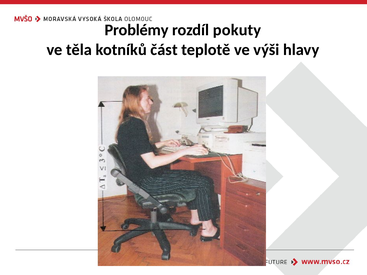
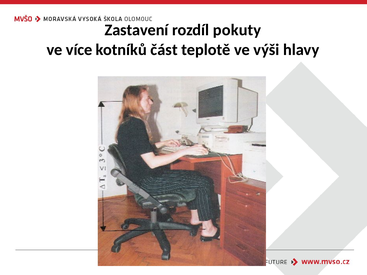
Problémy: Problémy -> Zastavení
těla: těla -> více
